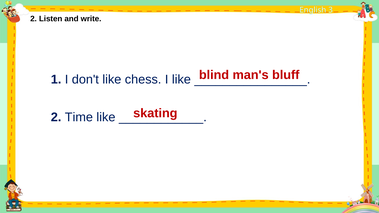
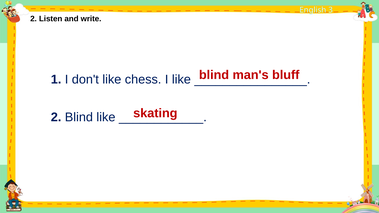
2 Time: Time -> Blind
